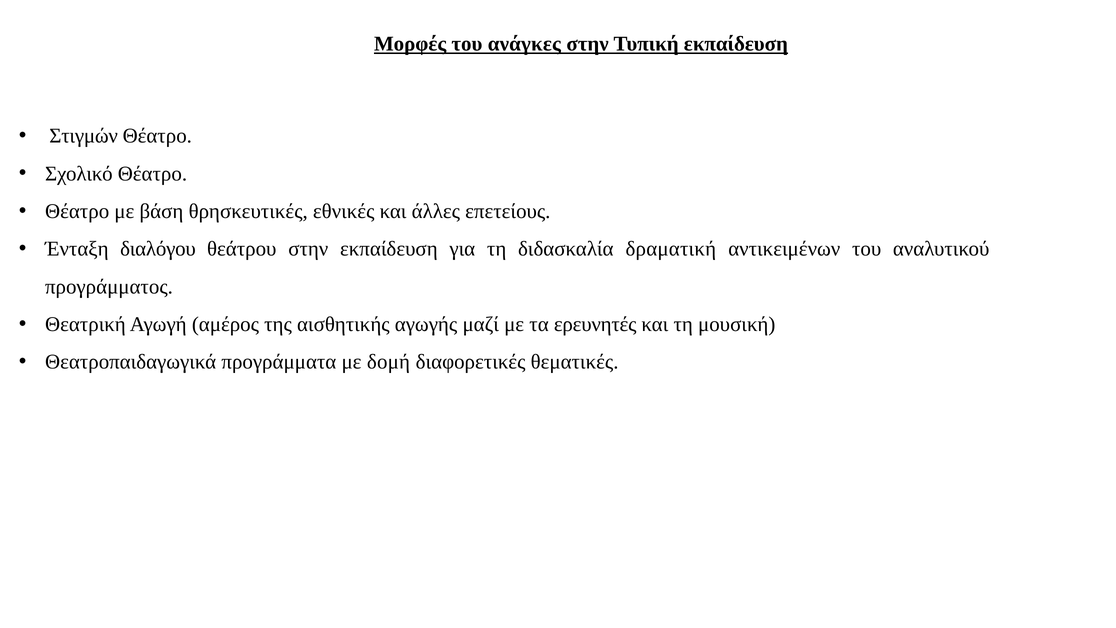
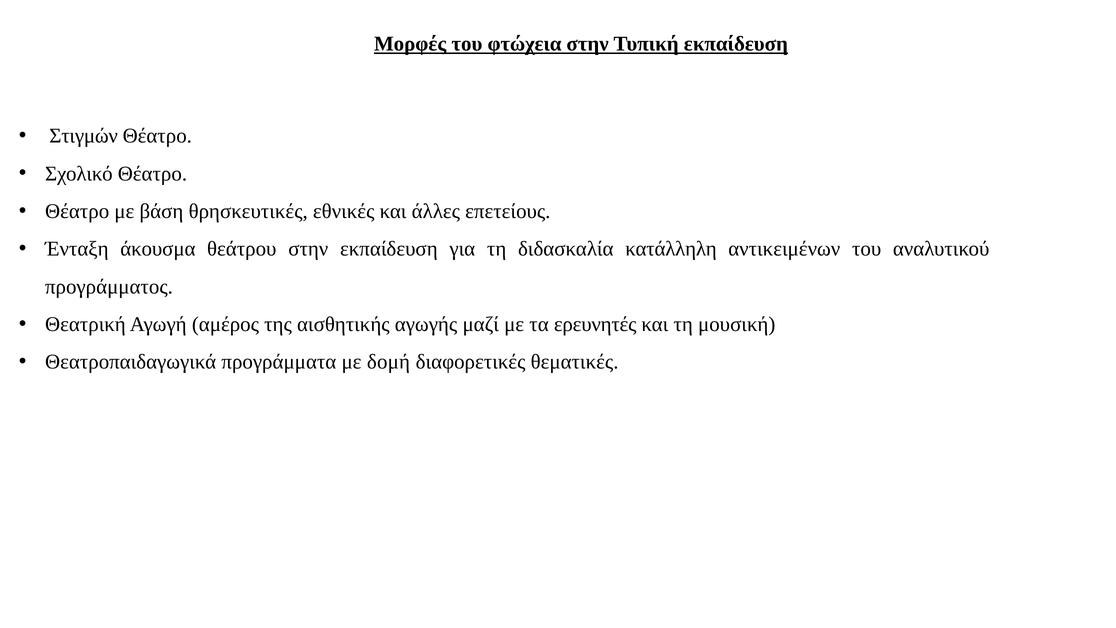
ανάγκες: ανάγκες -> φτώχεια
διαλόγου: διαλόγου -> άκουσμα
δραματική: δραματική -> κατάλληλη
